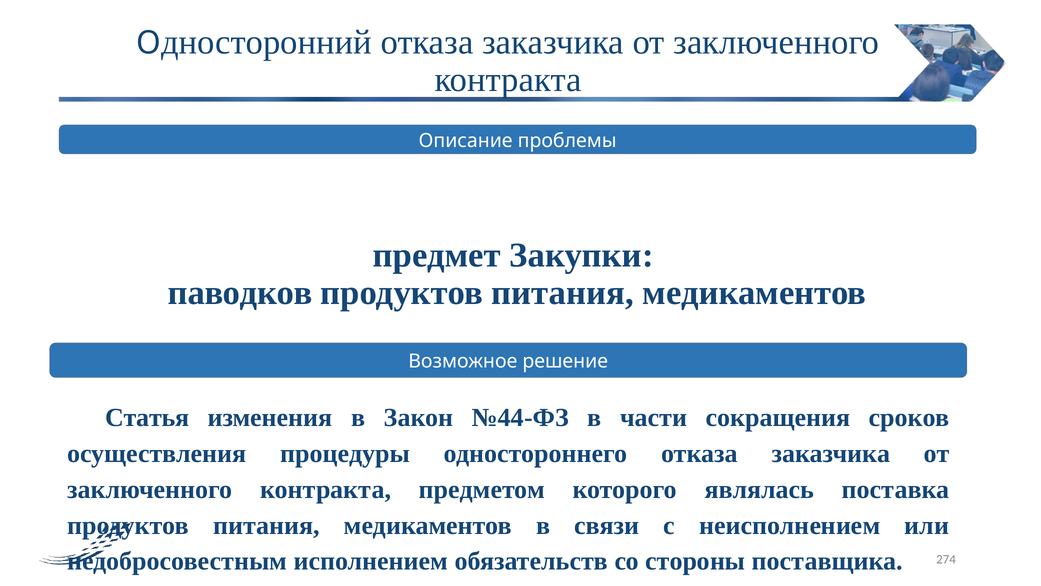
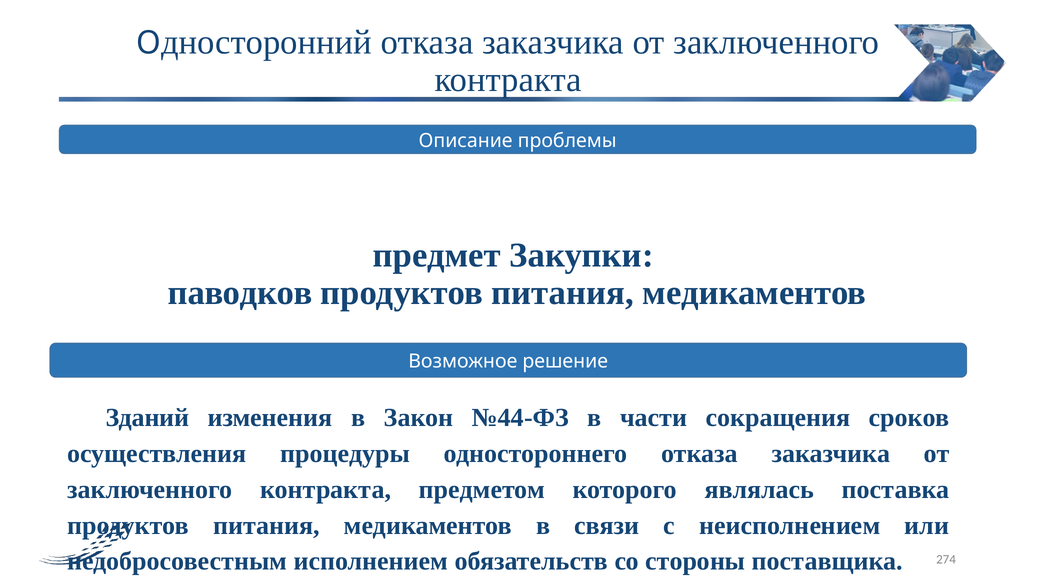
Статья: Статья -> Зданий
